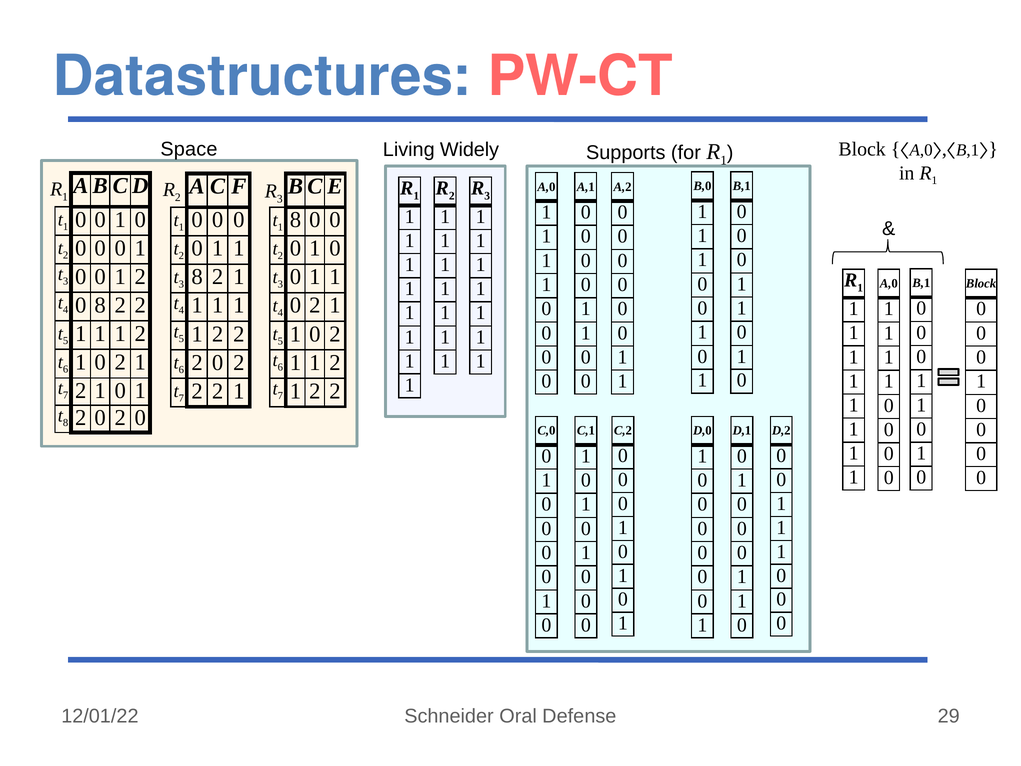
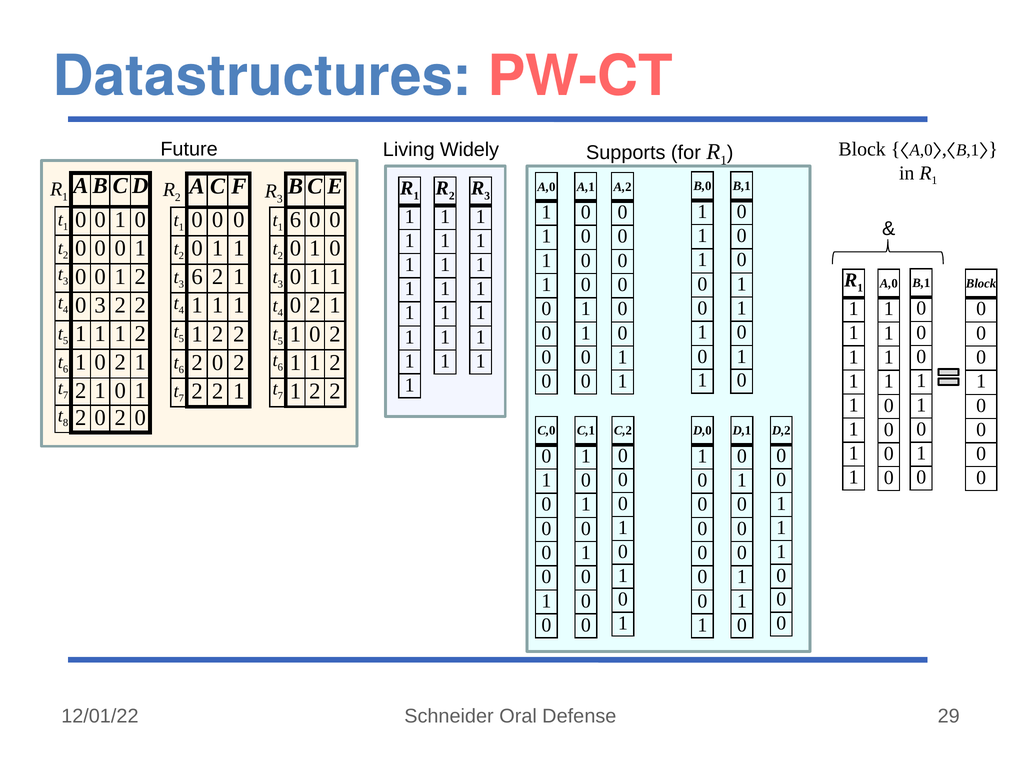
Space: Space -> Future
1 8: 8 -> 6
8 at (197, 277): 8 -> 6
0 8: 8 -> 3
